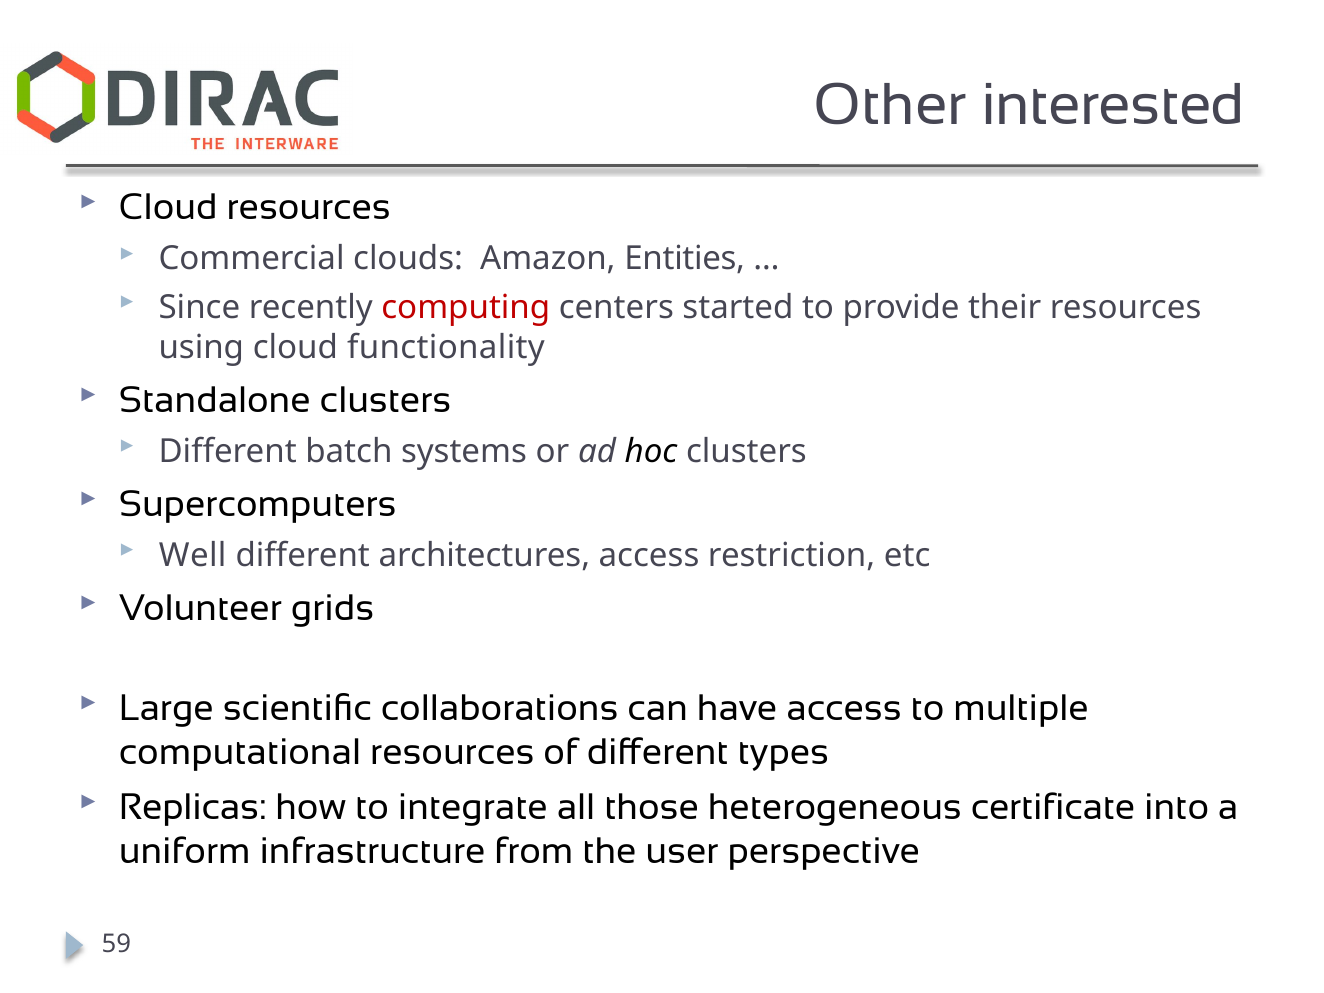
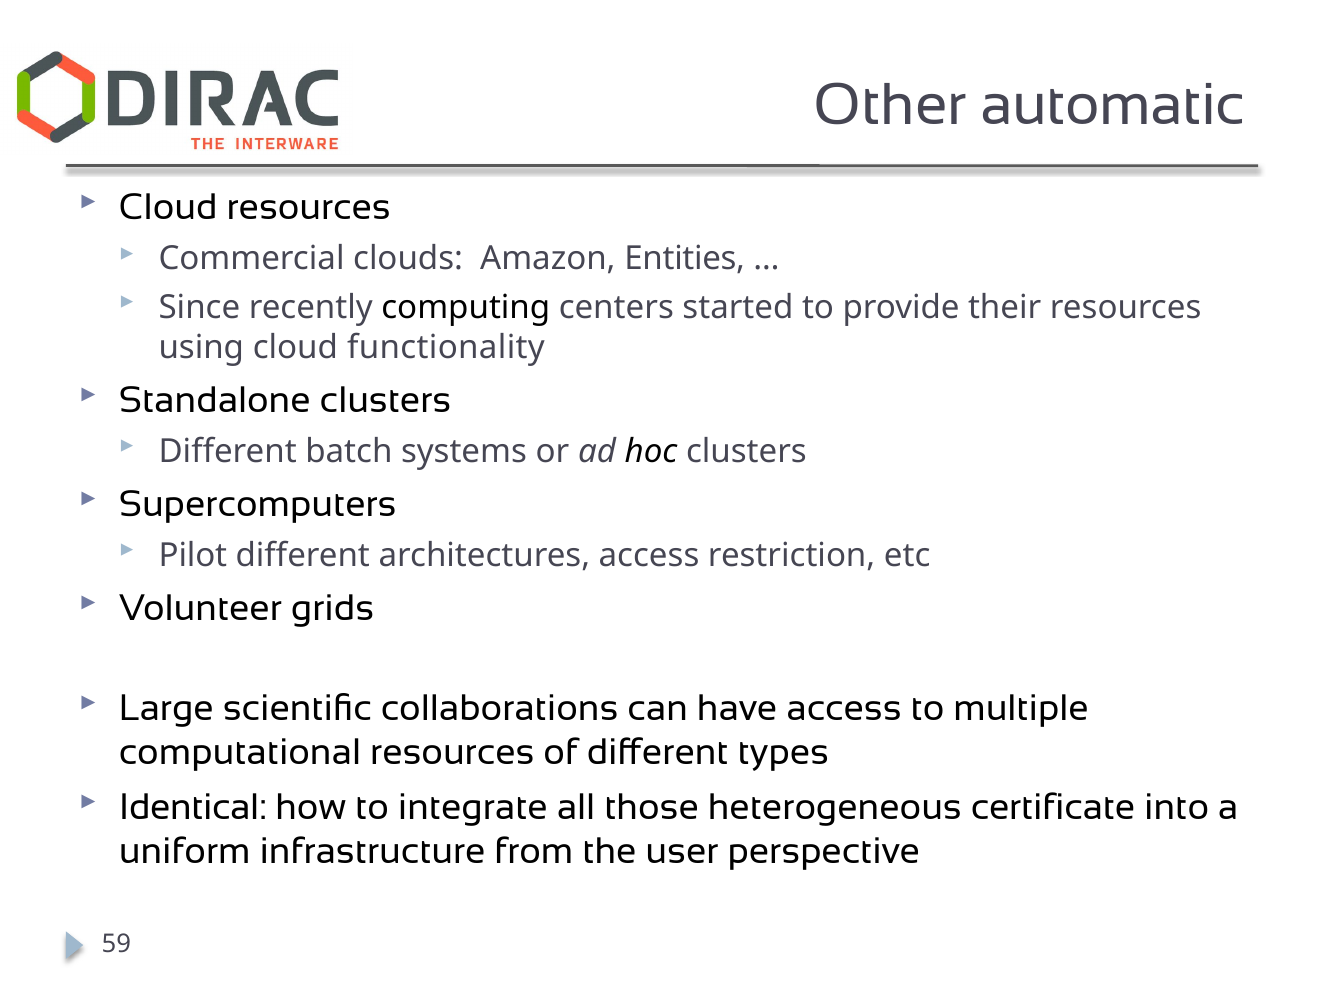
interested: interested -> automatic
computing colour: red -> black
Well: Well -> Pilot
Replicas: Replicas -> Identical
